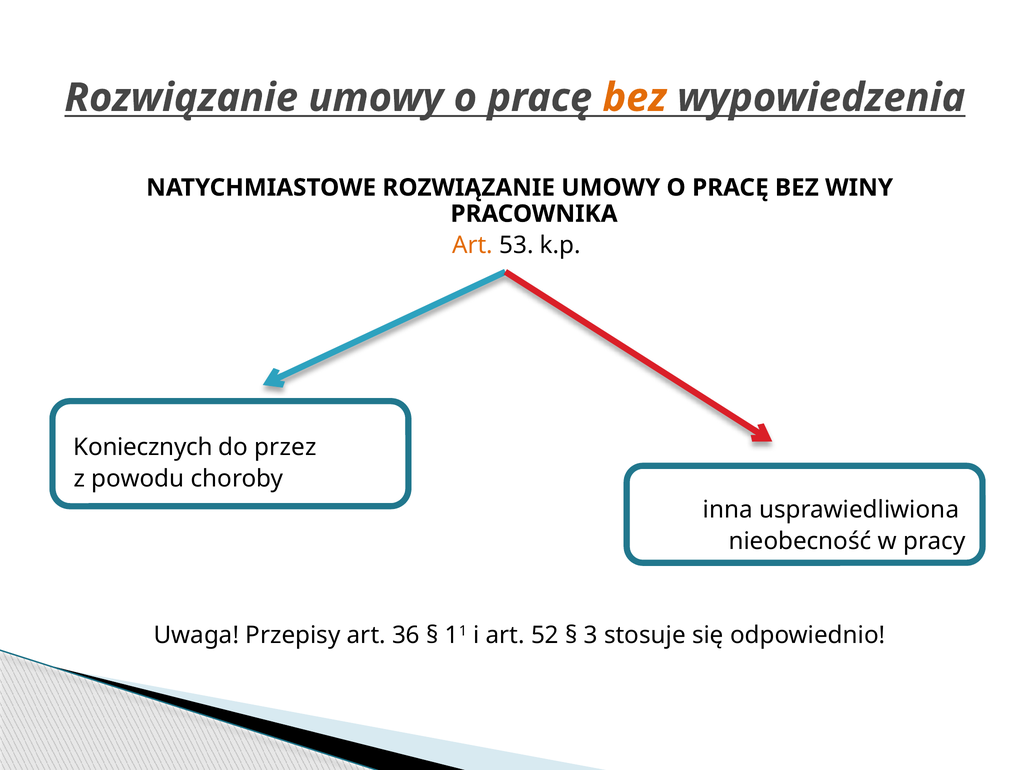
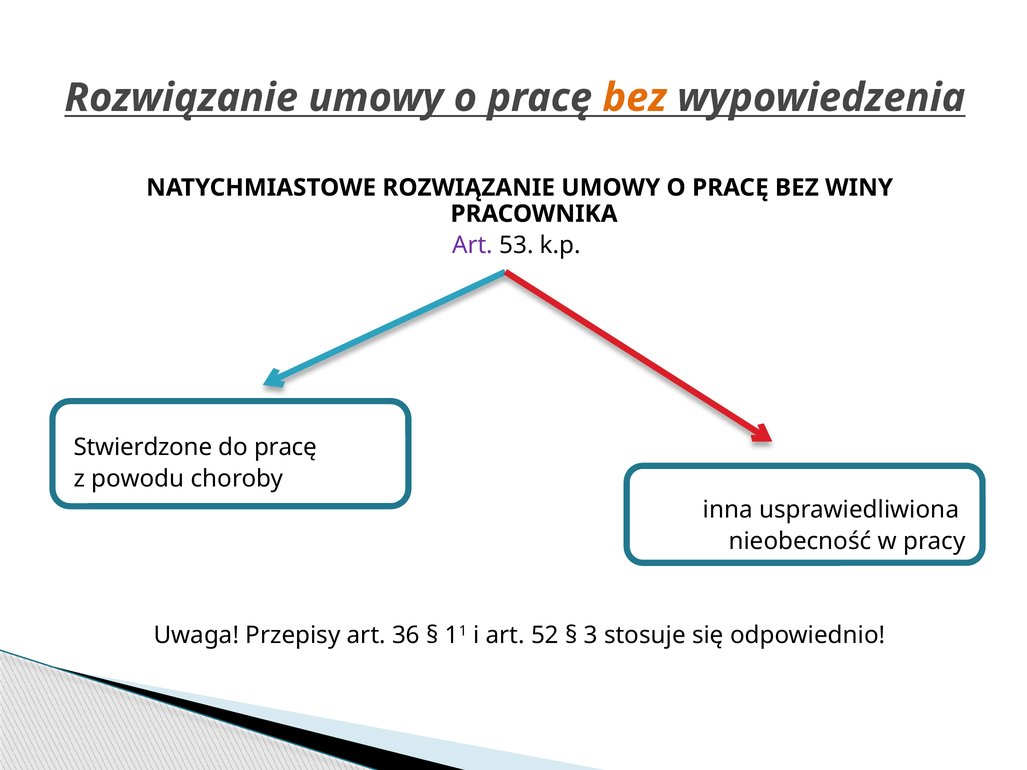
Art at (472, 245) colour: orange -> purple
Koniecznych: Koniecznych -> Stwierdzone
do przez: przez -> pracę
